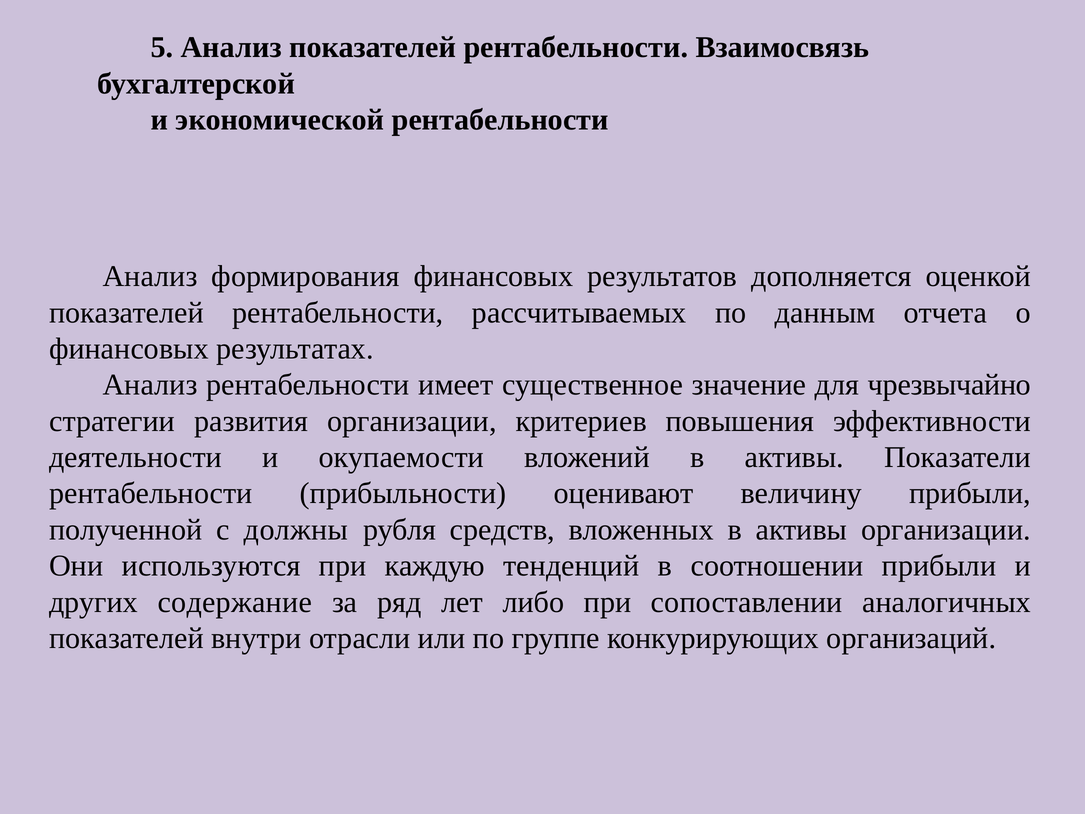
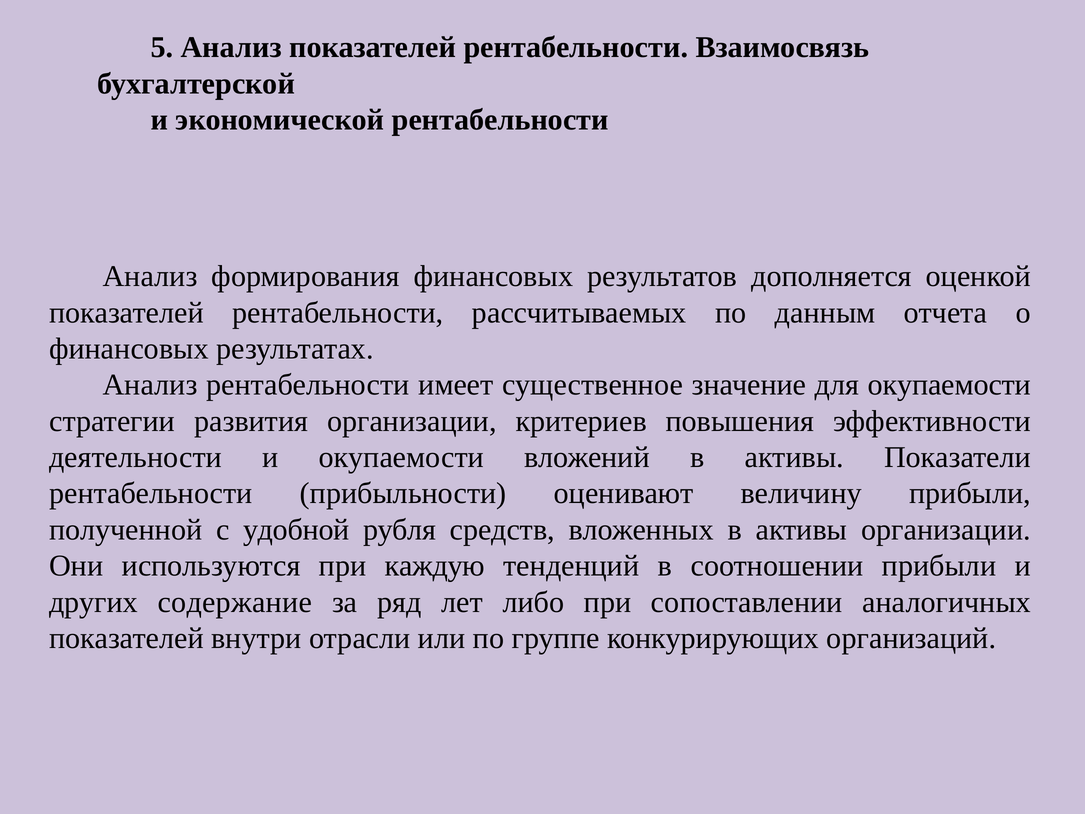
для чрезвычайно: чрезвычайно -> окупаемости
должны: должны -> удобной
